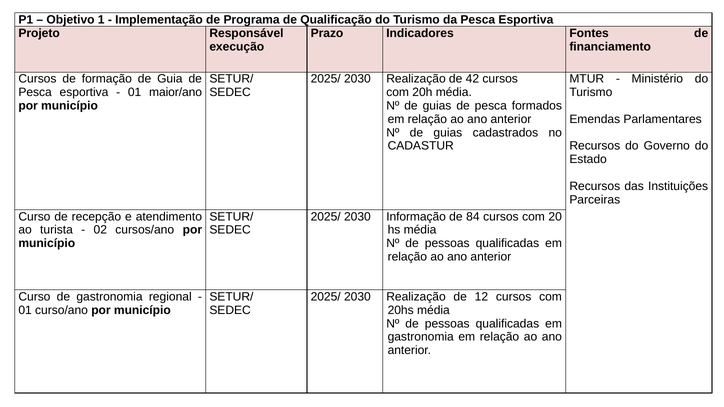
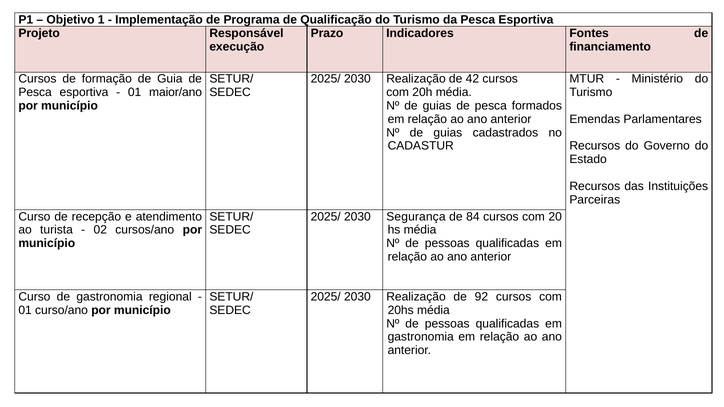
Informação: Informação -> Segurança
12: 12 -> 92
